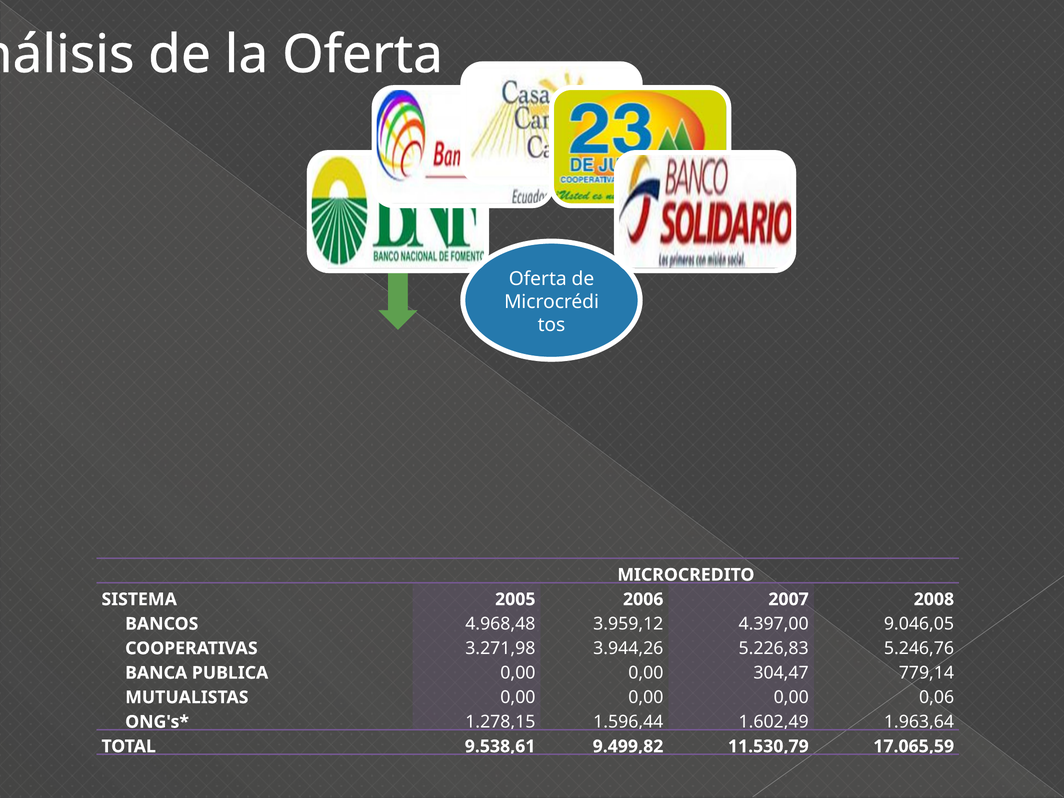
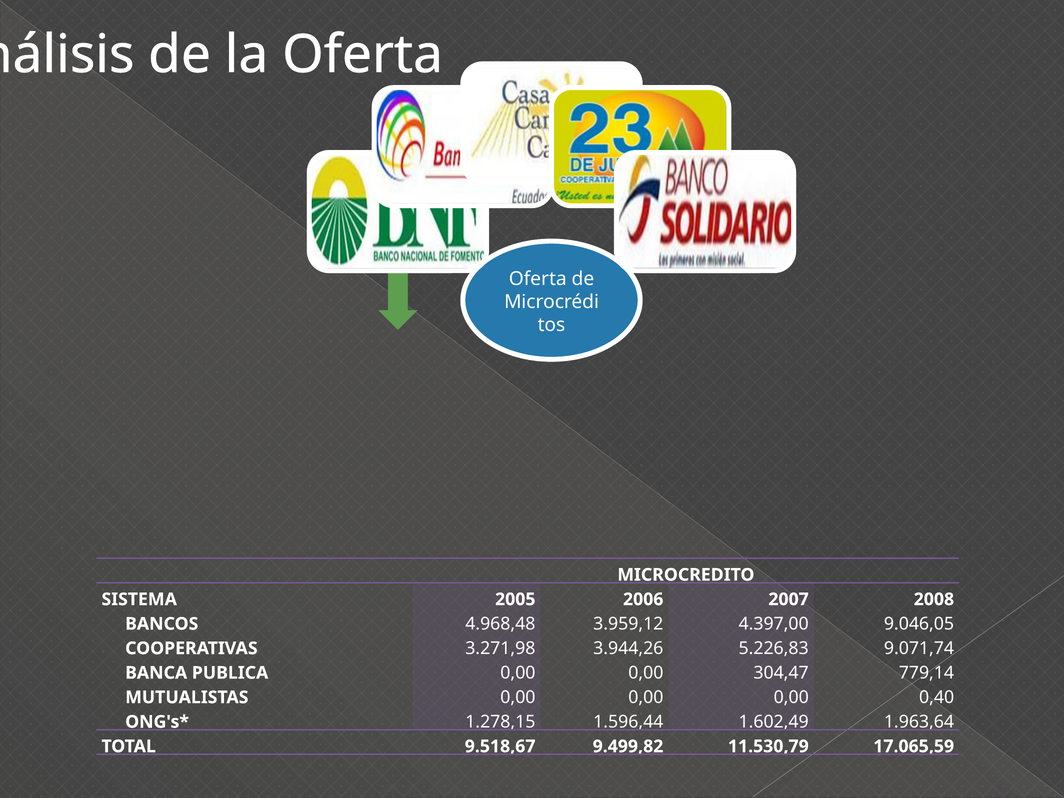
5.246,76: 5.246,76 -> 9.071,74
0,06: 0,06 -> 0,40
9.538,61: 9.538,61 -> 9.518,67
